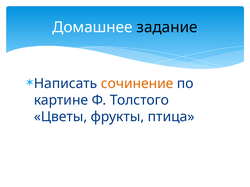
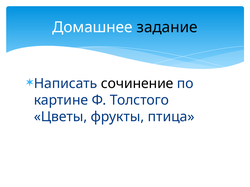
сочинение colour: orange -> black
